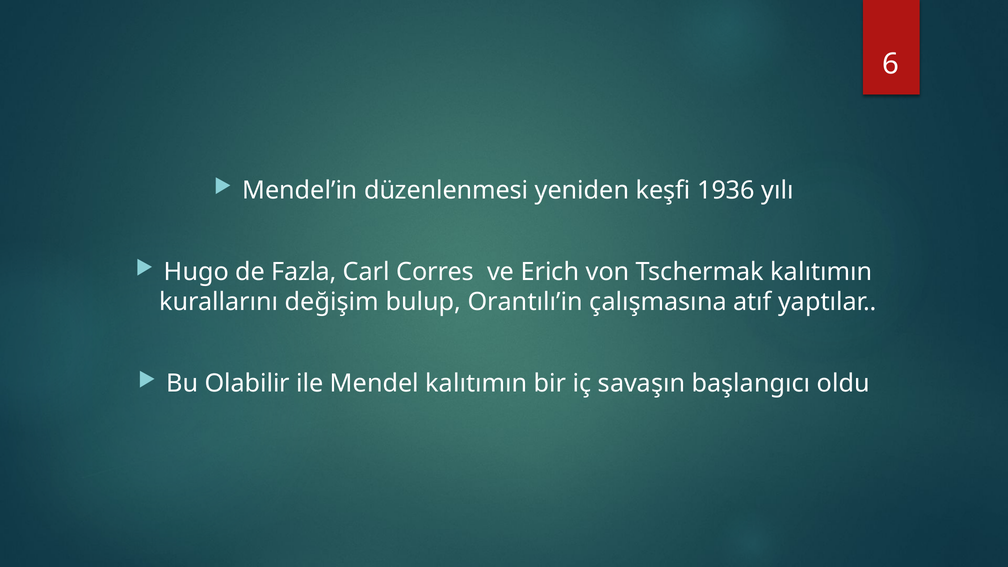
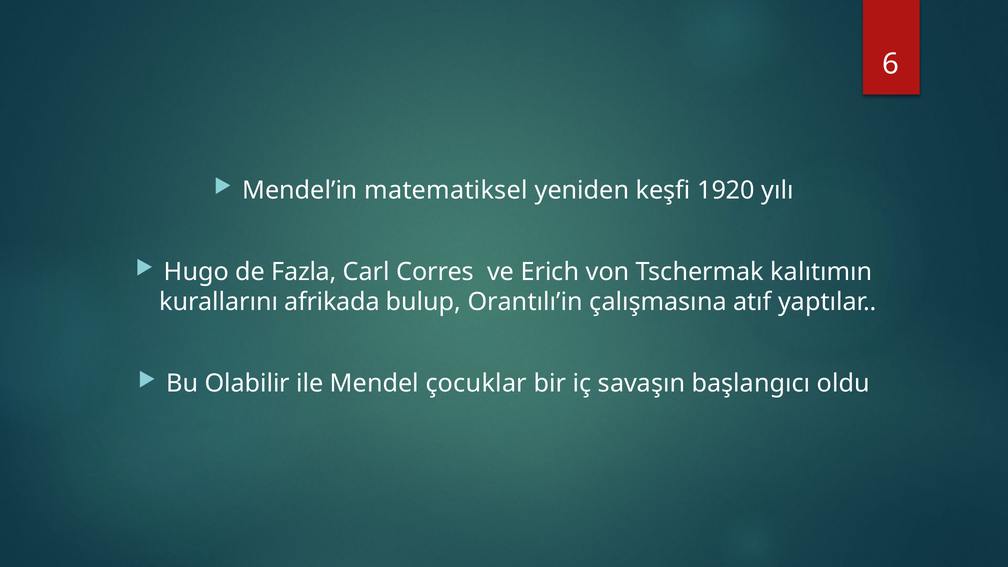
düzenlenmesi: düzenlenmesi -> matematiksel
1936: 1936 -> 1920
değişim: değişim -> afrikada
Mendel kalıtımın: kalıtımın -> çocuklar
